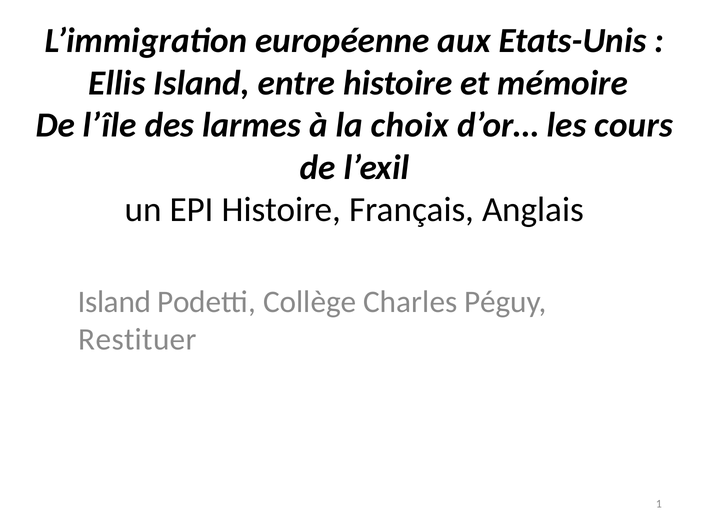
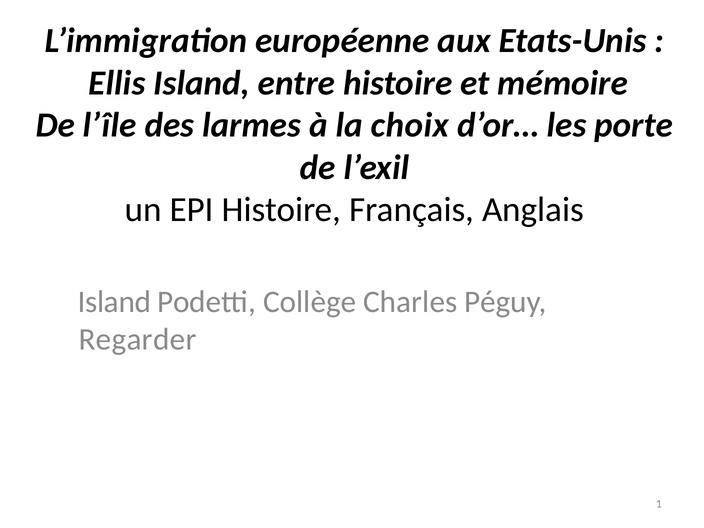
cours: cours -> porte
Restituer: Restituer -> Regarder
